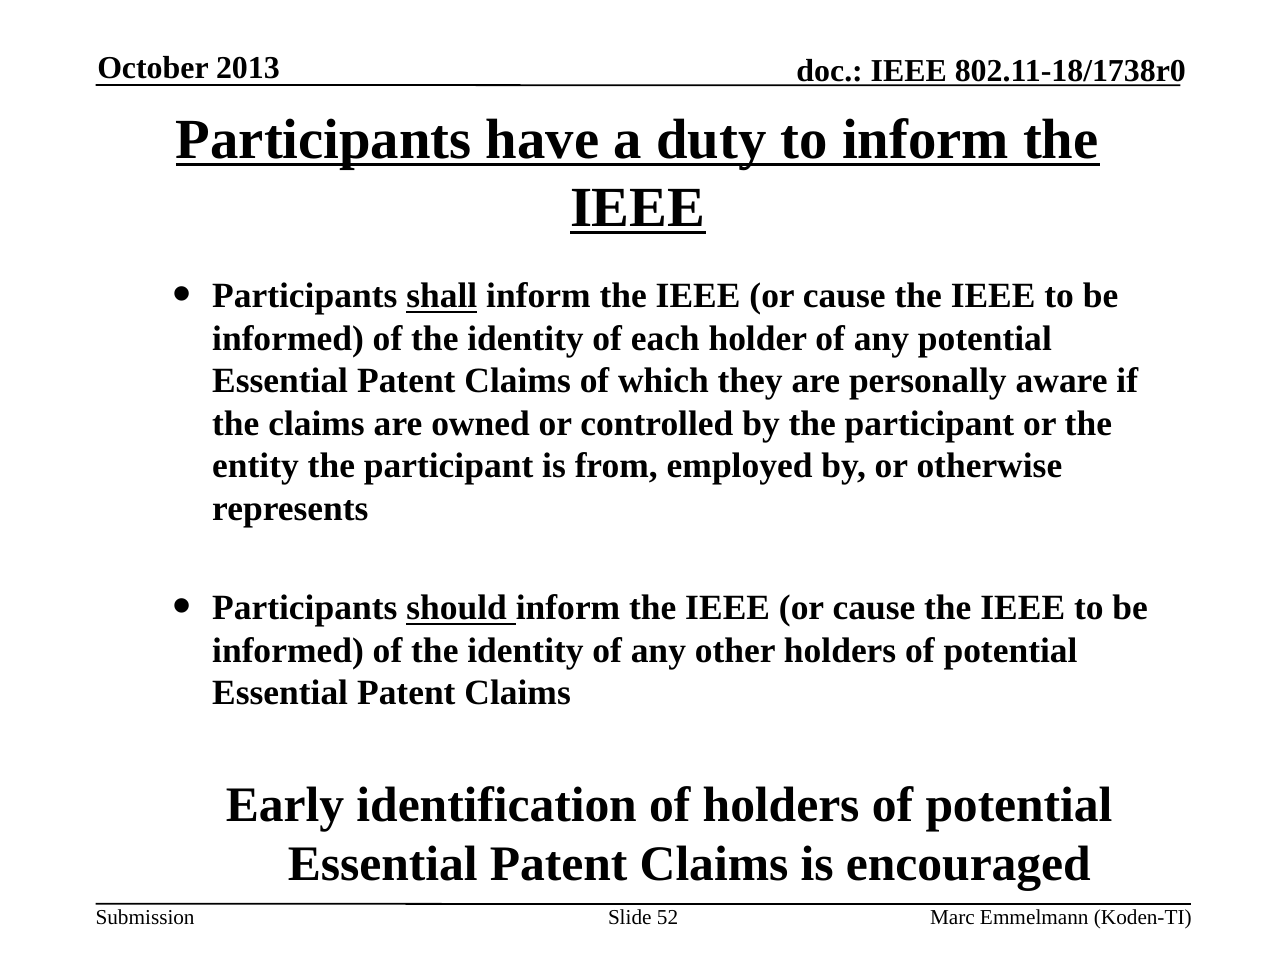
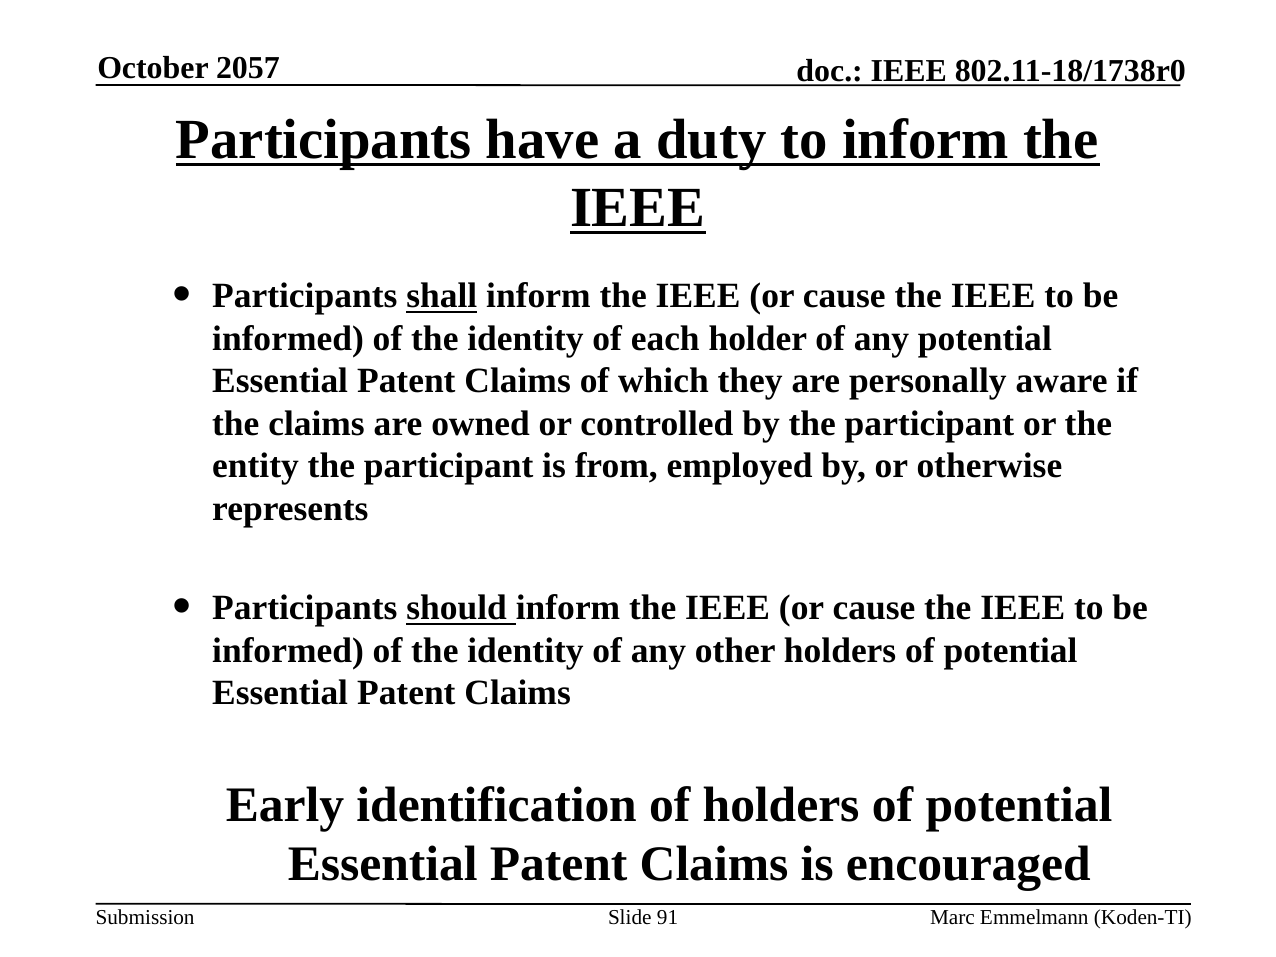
2013: 2013 -> 2057
52: 52 -> 91
